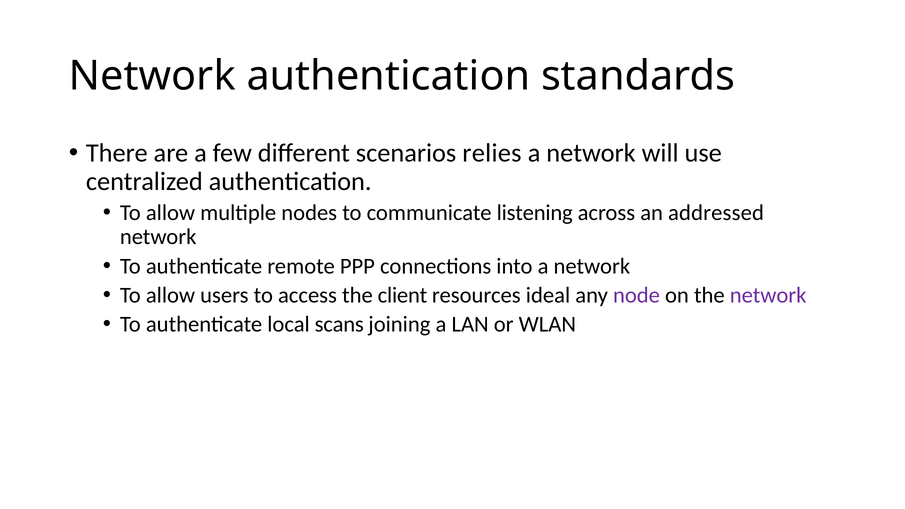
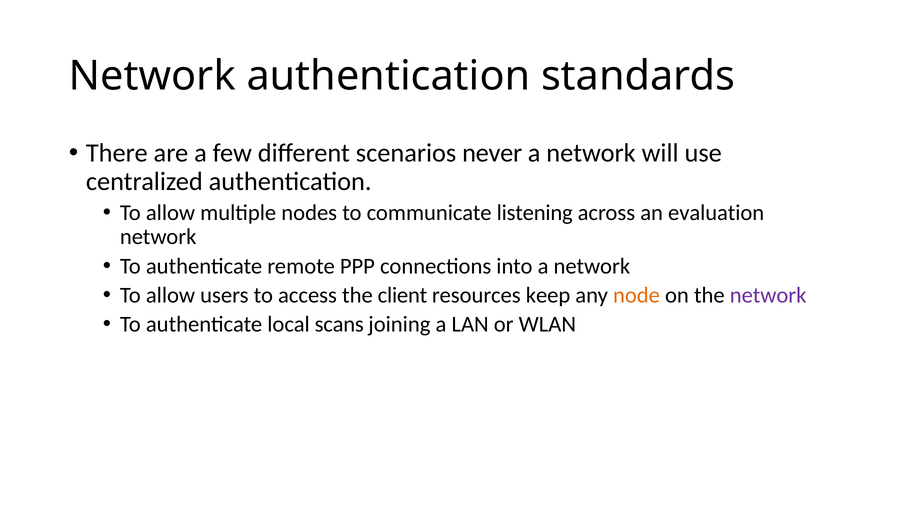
relies: relies -> never
addressed: addressed -> evaluation
ideal: ideal -> keep
node colour: purple -> orange
